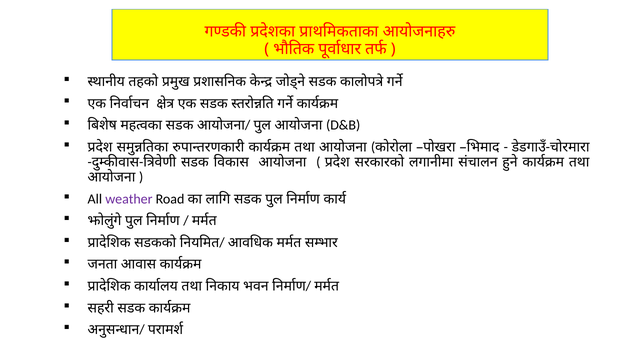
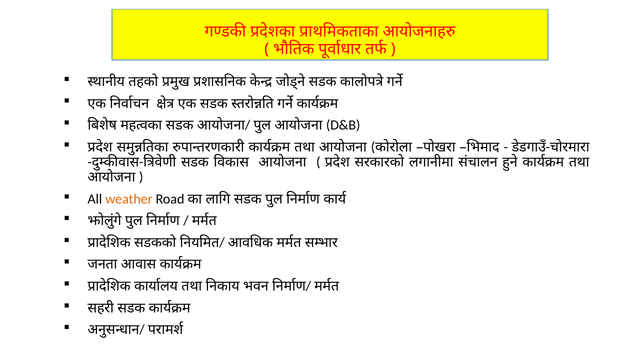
weather colour: purple -> orange
